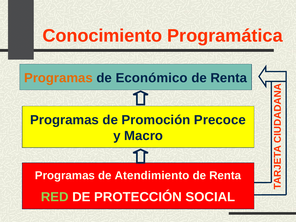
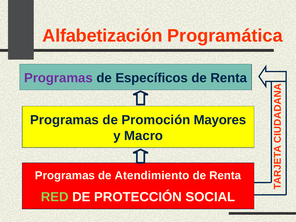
Conocimiento: Conocimiento -> Alfabetización
Programas at (58, 78) colour: orange -> purple
Económico: Económico -> Específicos
Precoce: Precoce -> Mayores
